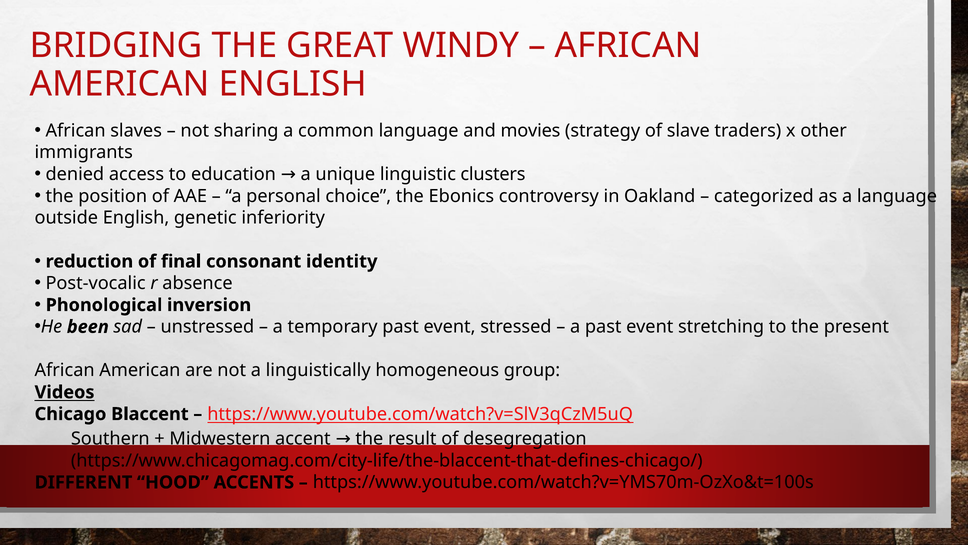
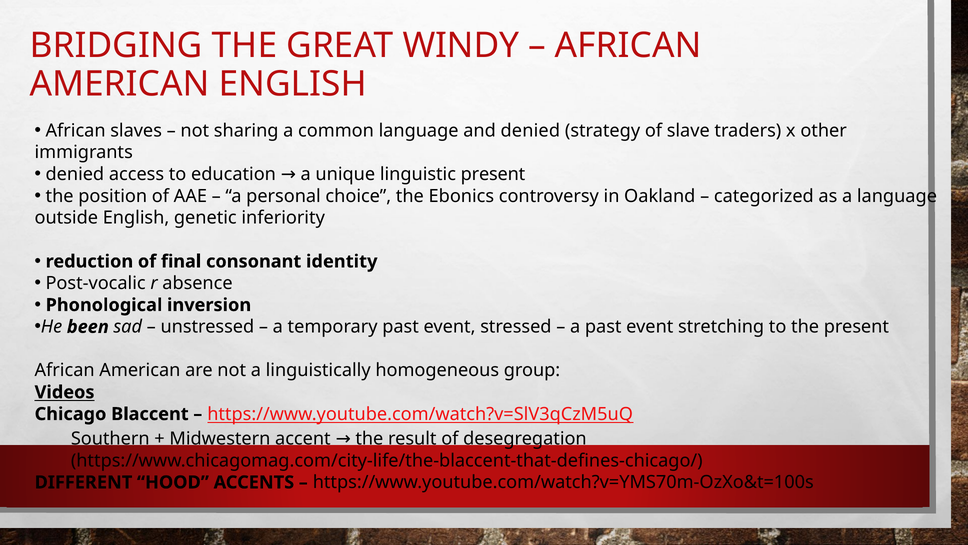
and movies: movies -> denied
linguistic clusters: clusters -> present
